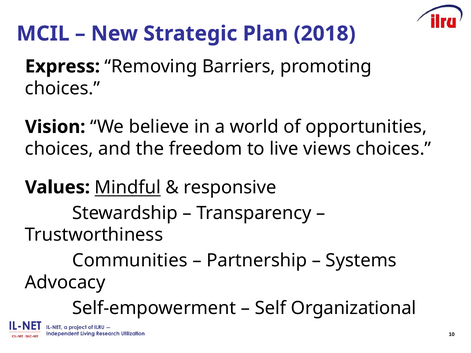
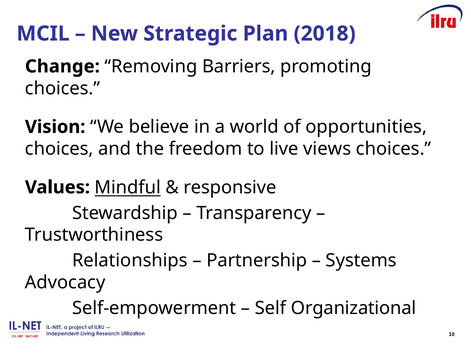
Express: Express -> Change
Communities: Communities -> Relationships
